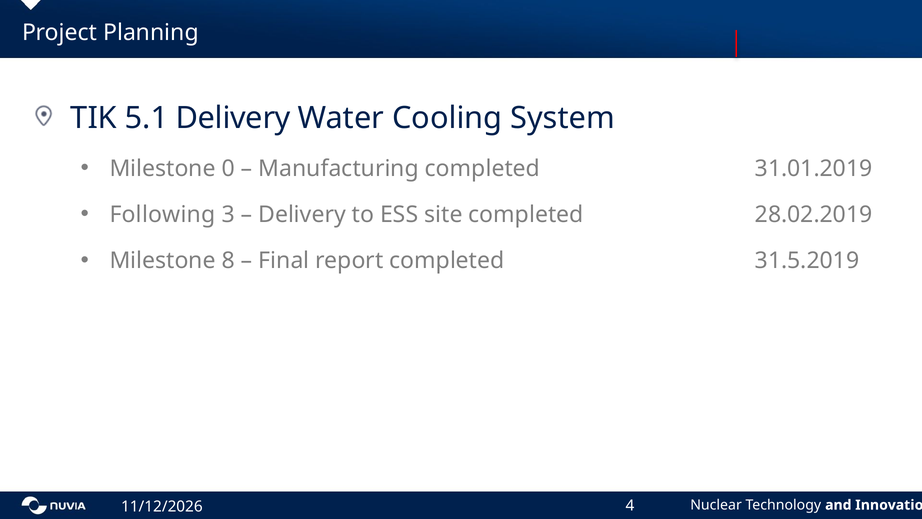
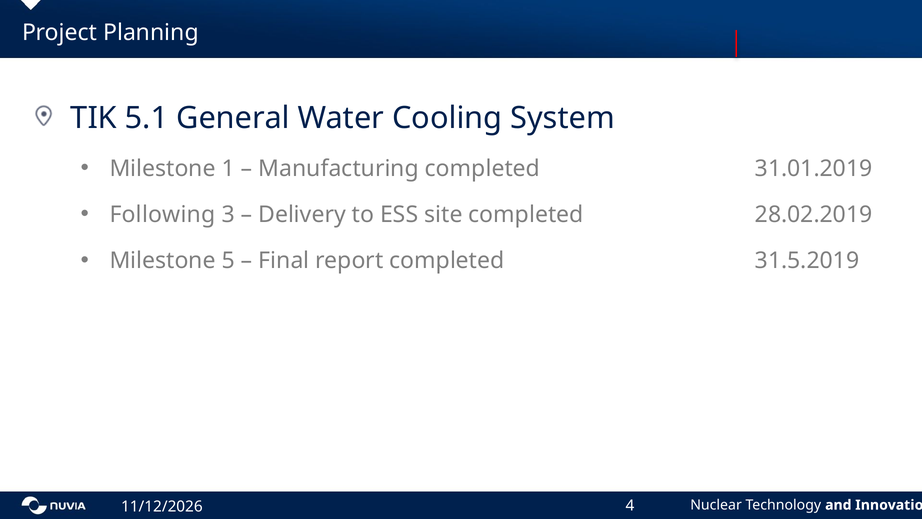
5.1 Delivery: Delivery -> General
0: 0 -> 1
8: 8 -> 5
